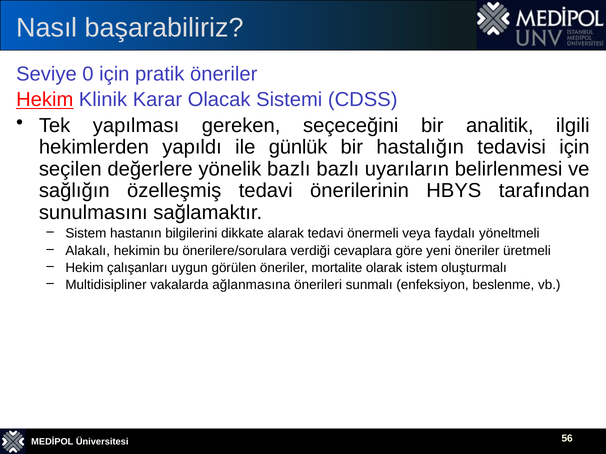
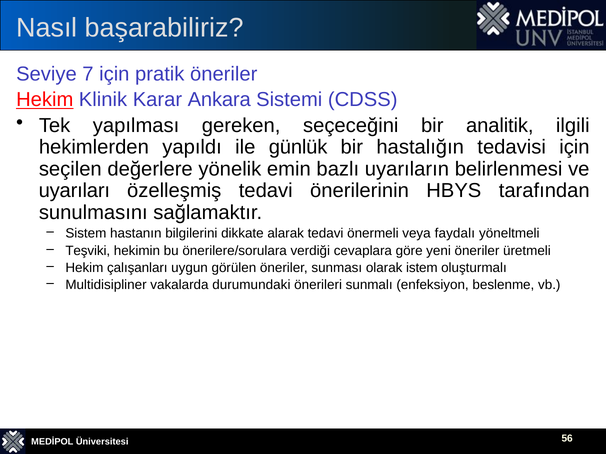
0: 0 -> 7
Olacak: Olacak -> Ankara
yönelik bazlı: bazlı -> emin
sağlığın: sağlığın -> uyarıları
Alakalı: Alakalı -> Teşviki
mortalite: mortalite -> sunması
ağlanmasına: ağlanmasına -> durumundaki
